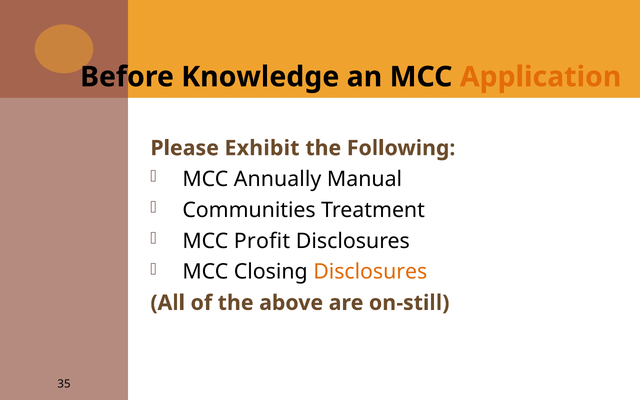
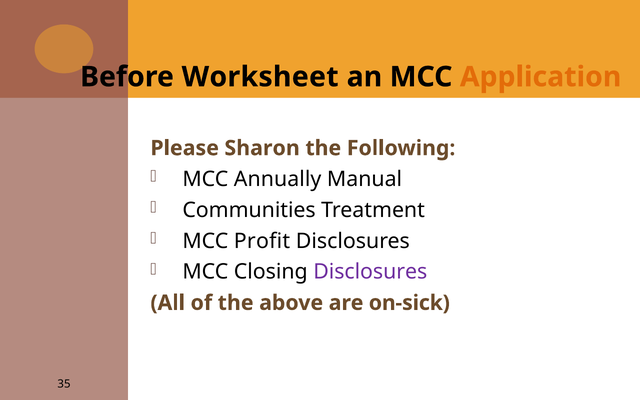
Knowledge: Knowledge -> Worksheet
Exhibit: Exhibit -> Sharon
Disclosures at (370, 272) colour: orange -> purple
on-still: on-still -> on-sick
